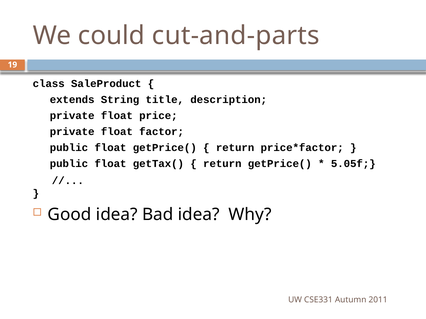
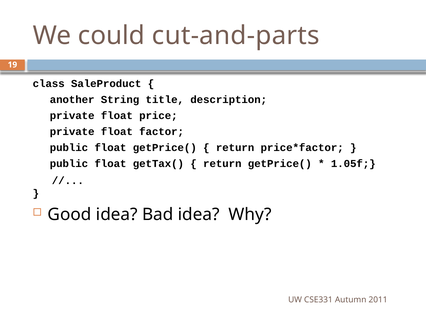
extends: extends -> another
5.05f: 5.05f -> 1.05f
